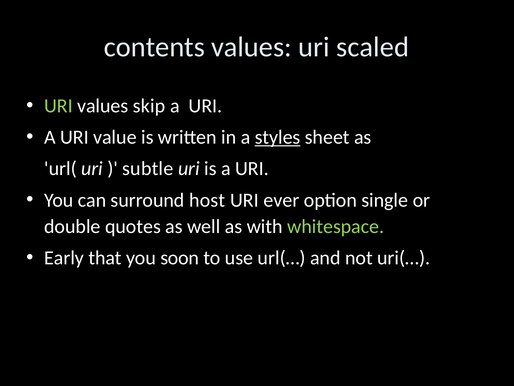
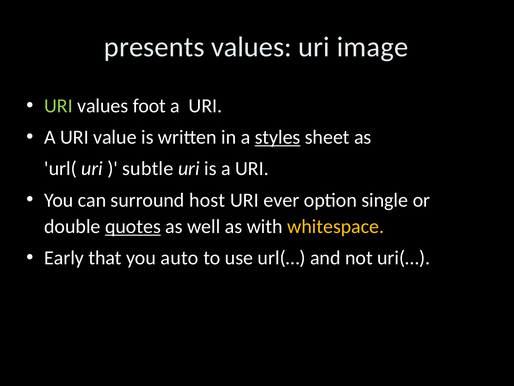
contents: contents -> presents
scaled: scaled -> image
skip: skip -> foot
quotes underline: none -> present
whitespace colour: light green -> yellow
soon: soon -> auto
